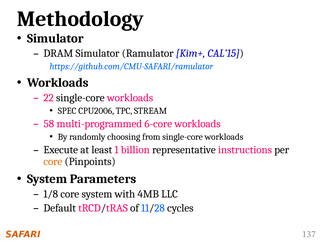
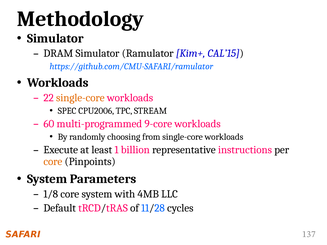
single-core at (80, 98) colour: black -> orange
58: 58 -> 60
6-core: 6-core -> 9-core
